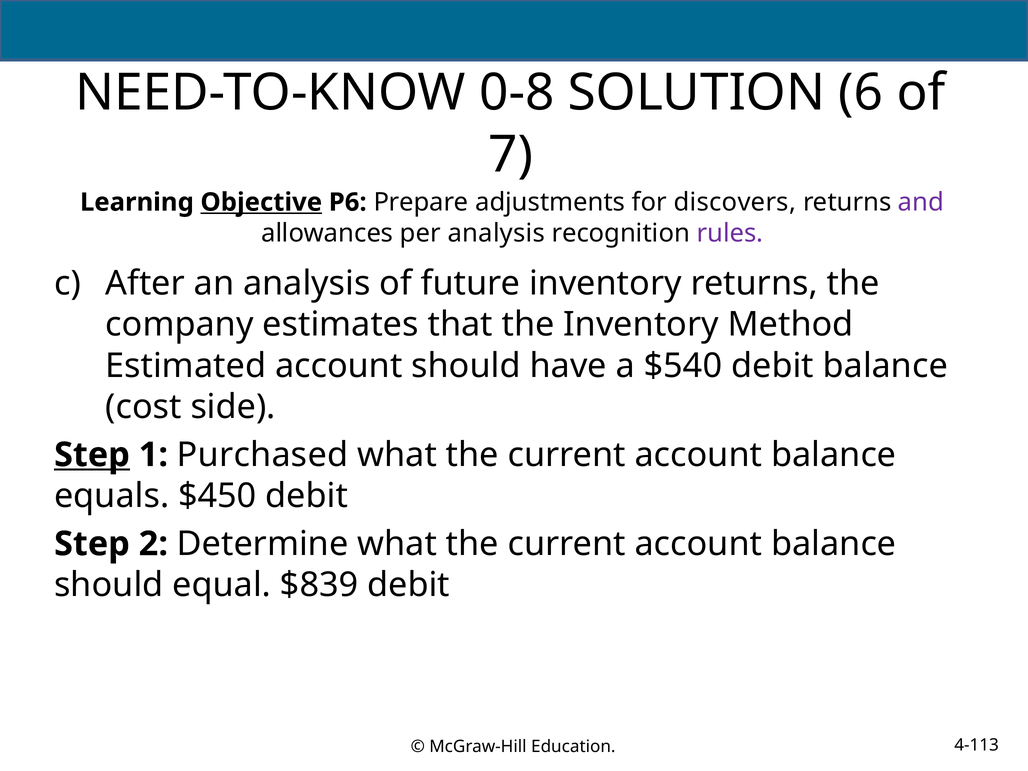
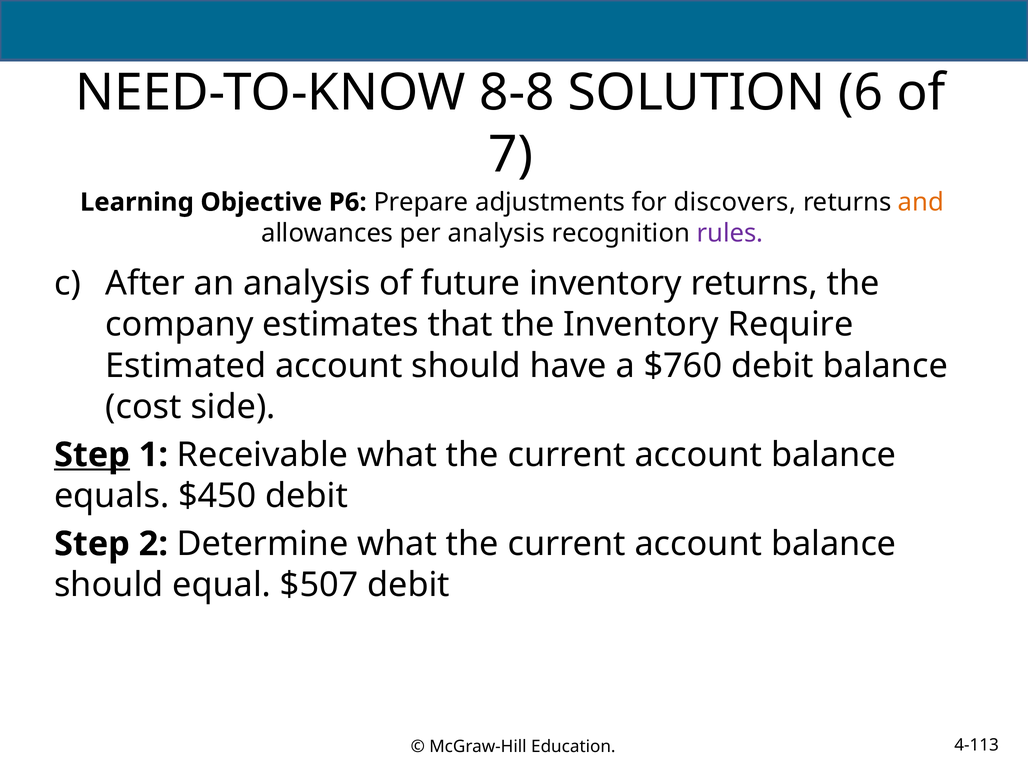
0-8: 0-8 -> 8-8
Objective underline: present -> none
and colour: purple -> orange
Method: Method -> Require
$540: $540 -> $760
Purchased: Purchased -> Receivable
$839: $839 -> $507
